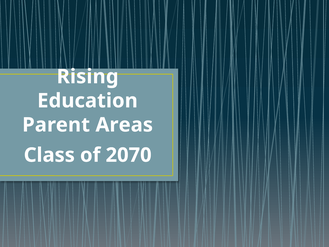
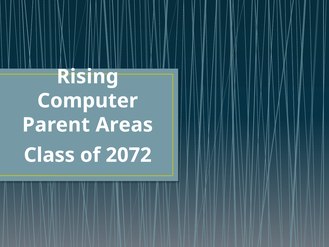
Education: Education -> Computer
2070: 2070 -> 2072
